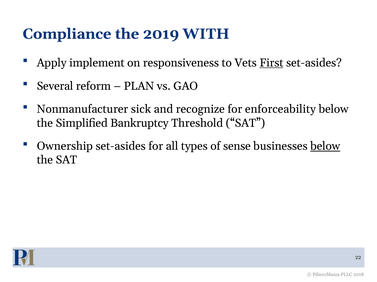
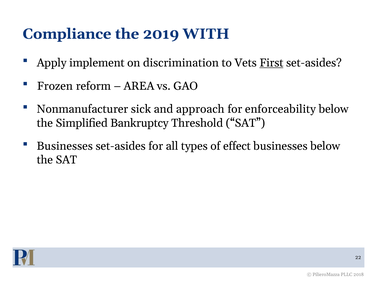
responsiveness: responsiveness -> discrimination
Several: Several -> Frozen
PLAN: PLAN -> AREA
recognize: recognize -> approach
Ownership at (65, 147): Ownership -> Businesses
sense: sense -> effect
below at (325, 147) underline: present -> none
